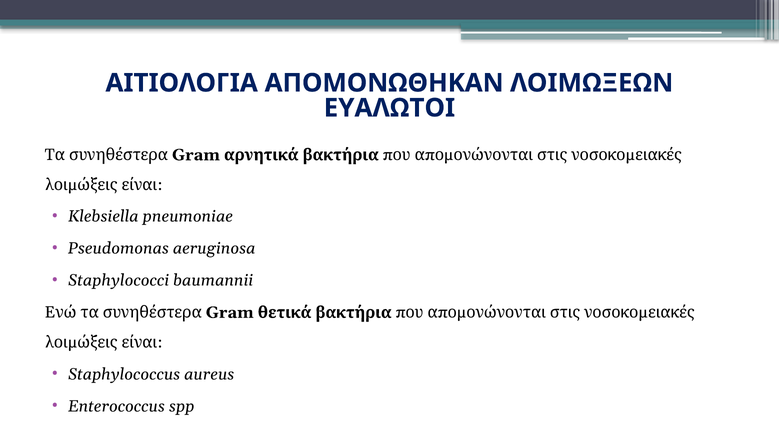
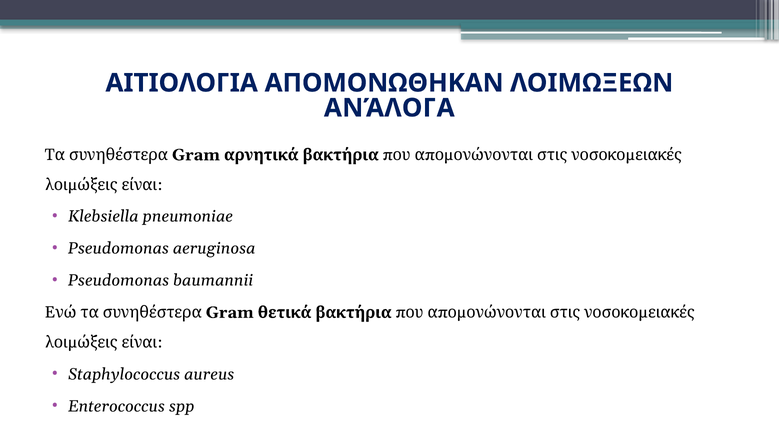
ΕΥΑΛΩΤΟΙ: ΕΥΑΛΩΤΟΙ -> ΑΝΆΛΟΓΑ
Staphylococci at (119, 281): Staphylococci -> Pseudomonas
